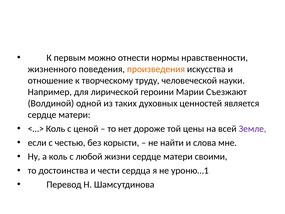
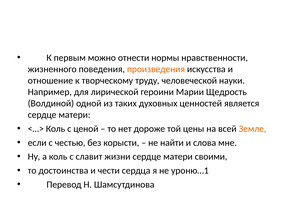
Съезжают: Съезжают -> Щедрость
Земле colour: purple -> orange
любой: любой -> славит
